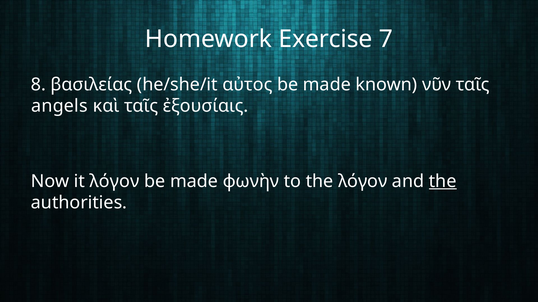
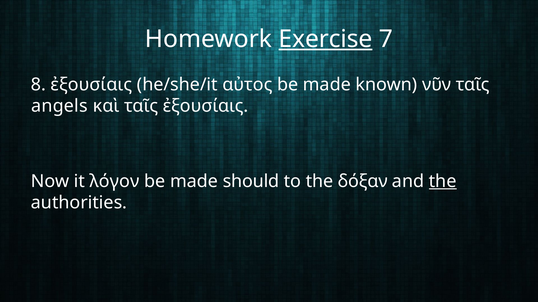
Exercise underline: none -> present
8 βασιλείας: βασιλείας -> ἐξουσίαις
φωνὴν: φωνὴν -> should
the λόγον: λόγον -> δόξαν
